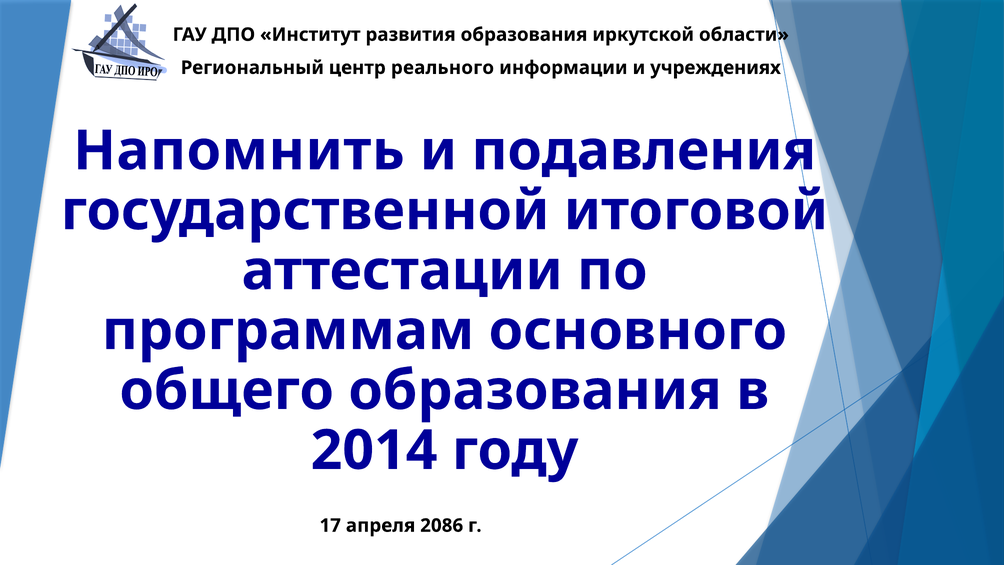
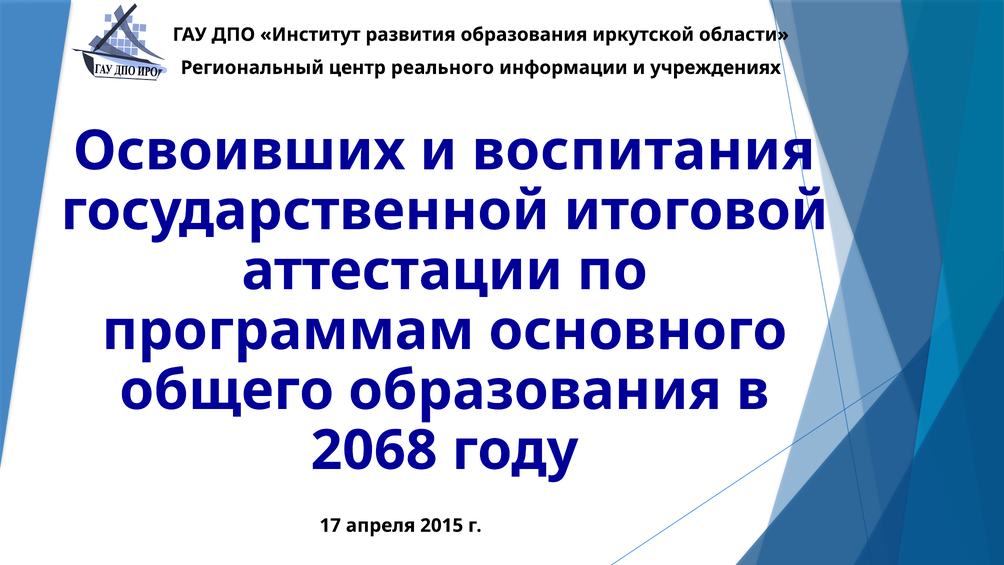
Напомнить: Напомнить -> Освоивших
подавления: подавления -> воспитания
2014: 2014 -> 2068
2086: 2086 -> 2015
